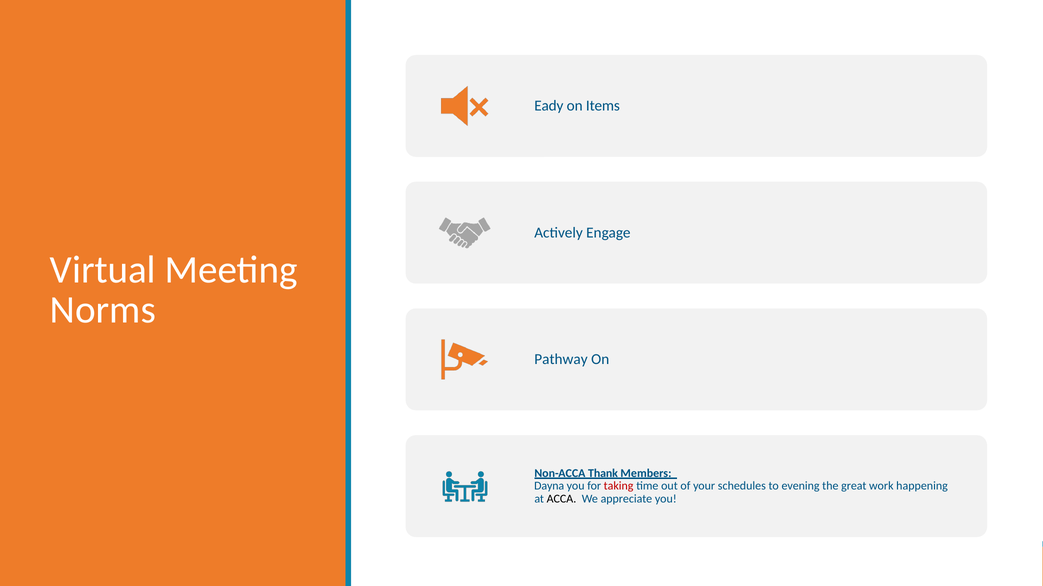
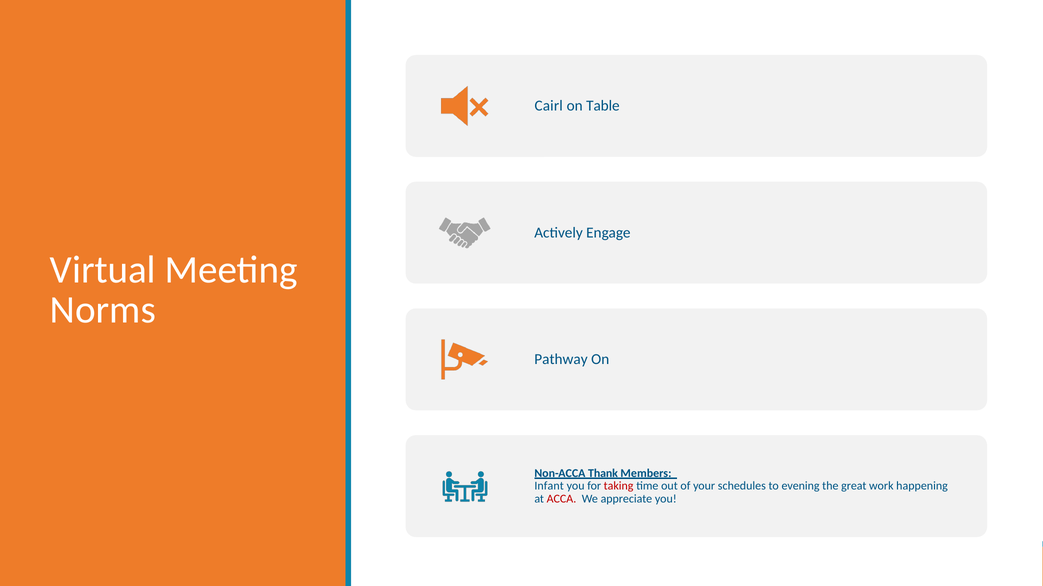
Eady: Eady -> Cairl
Items: Items -> Table
Dayna: Dayna -> Infant
ACCA colour: black -> red
